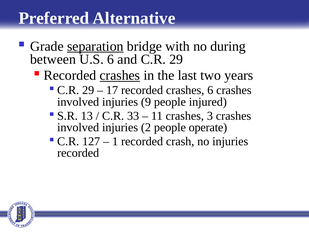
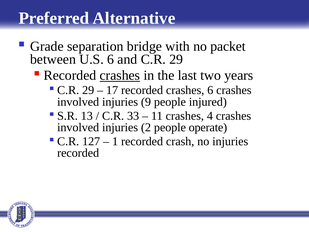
separation underline: present -> none
during: during -> packet
3: 3 -> 4
